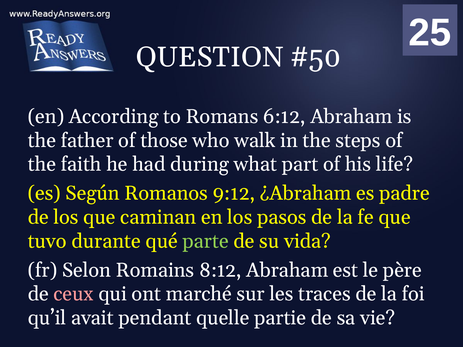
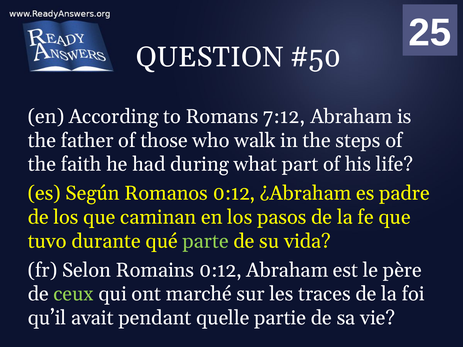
6:12: 6:12 -> 7:12
Romanos 9:12: 9:12 -> 0:12
Romains 8:12: 8:12 -> 0:12
ceux colour: pink -> light green
